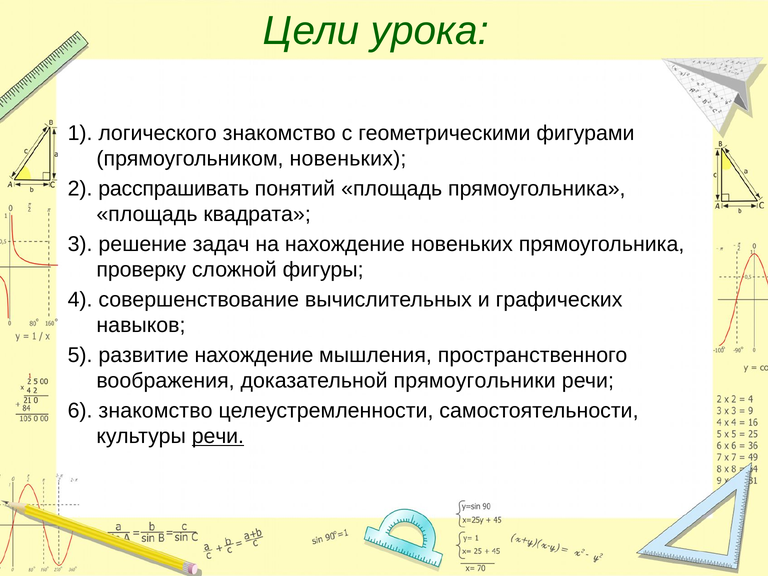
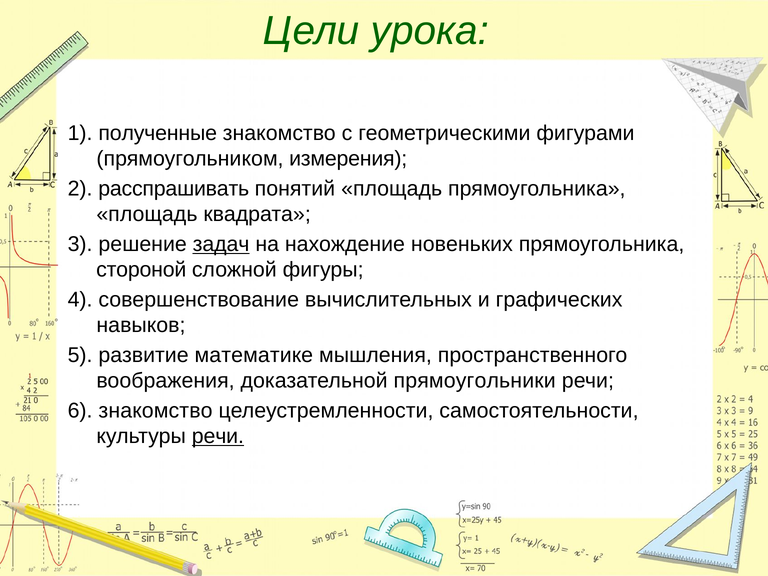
логического: логического -> полученные
прямоугольником новеньких: новеньких -> измерения
задач underline: none -> present
проверку: проверку -> стороной
развитие нахождение: нахождение -> математике
